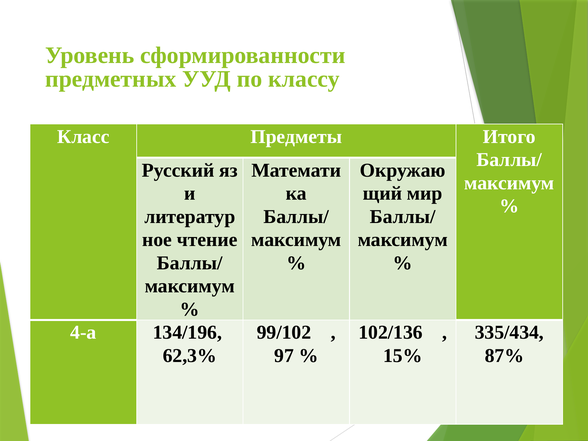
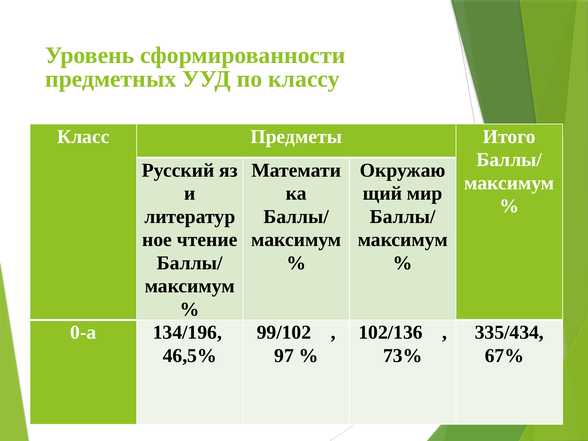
4-а: 4-а -> 0-а
62,3%: 62,3% -> 46,5%
15%: 15% -> 73%
87%: 87% -> 67%
